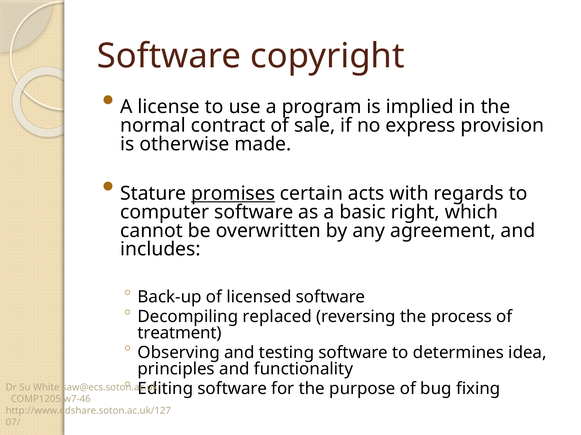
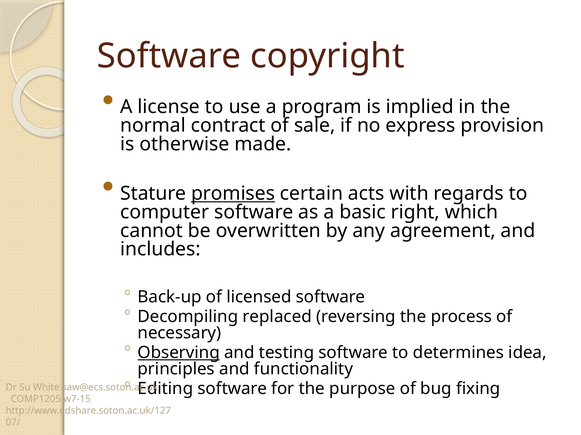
treatment: treatment -> necessary
Observing underline: none -> present
w7-46: w7-46 -> w7-15
